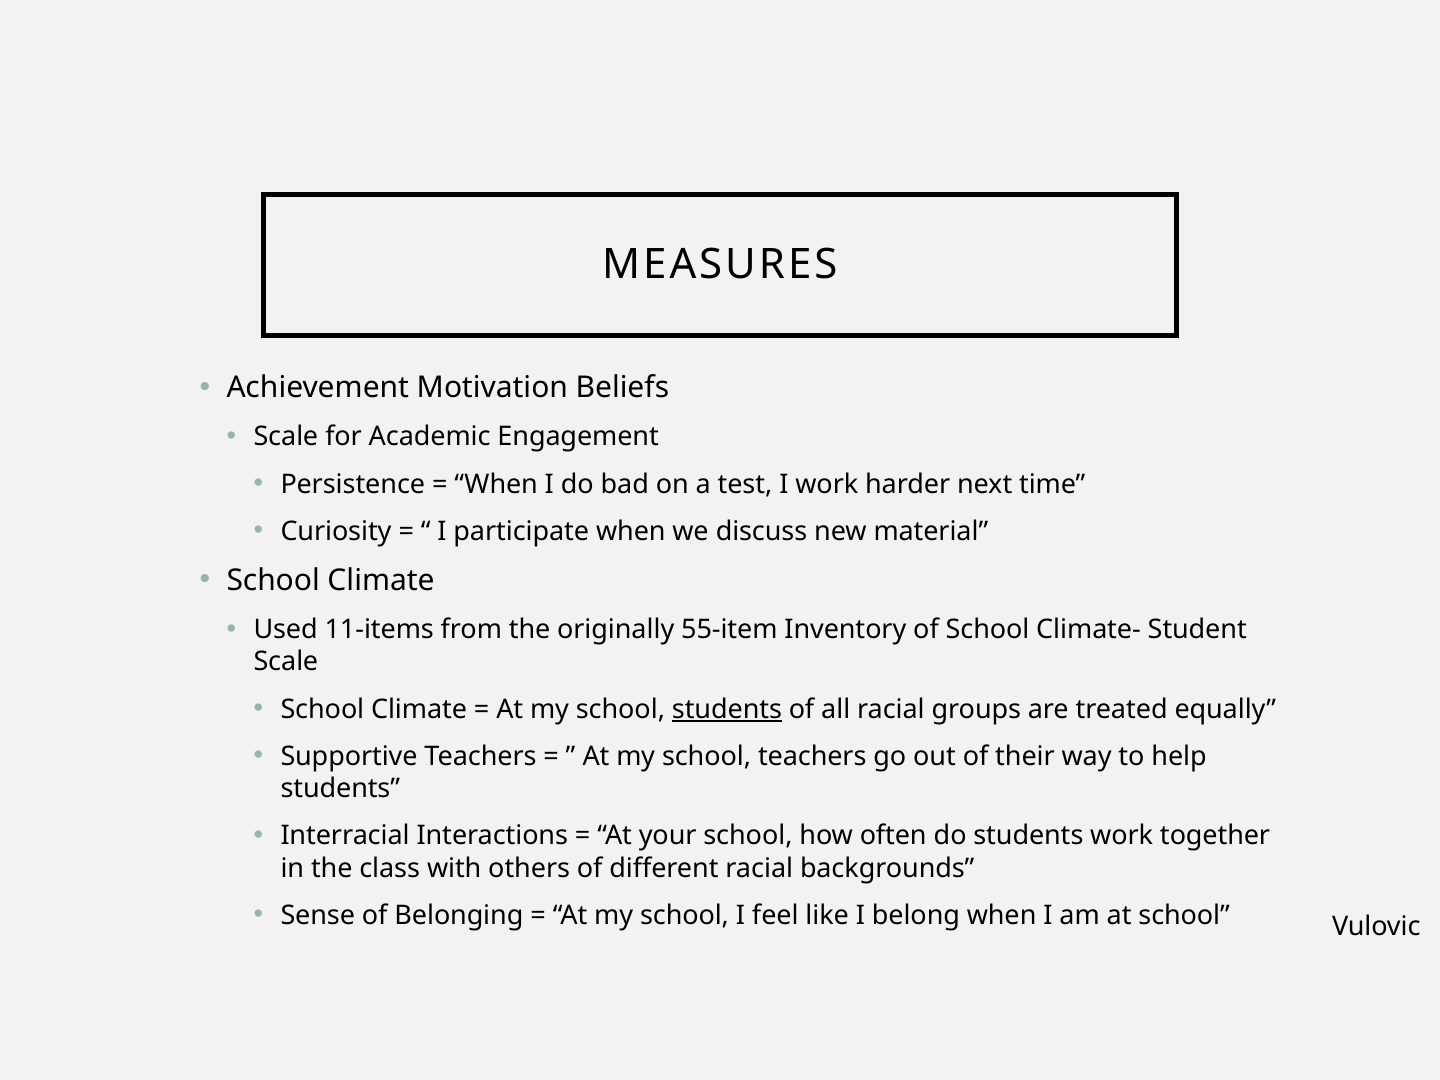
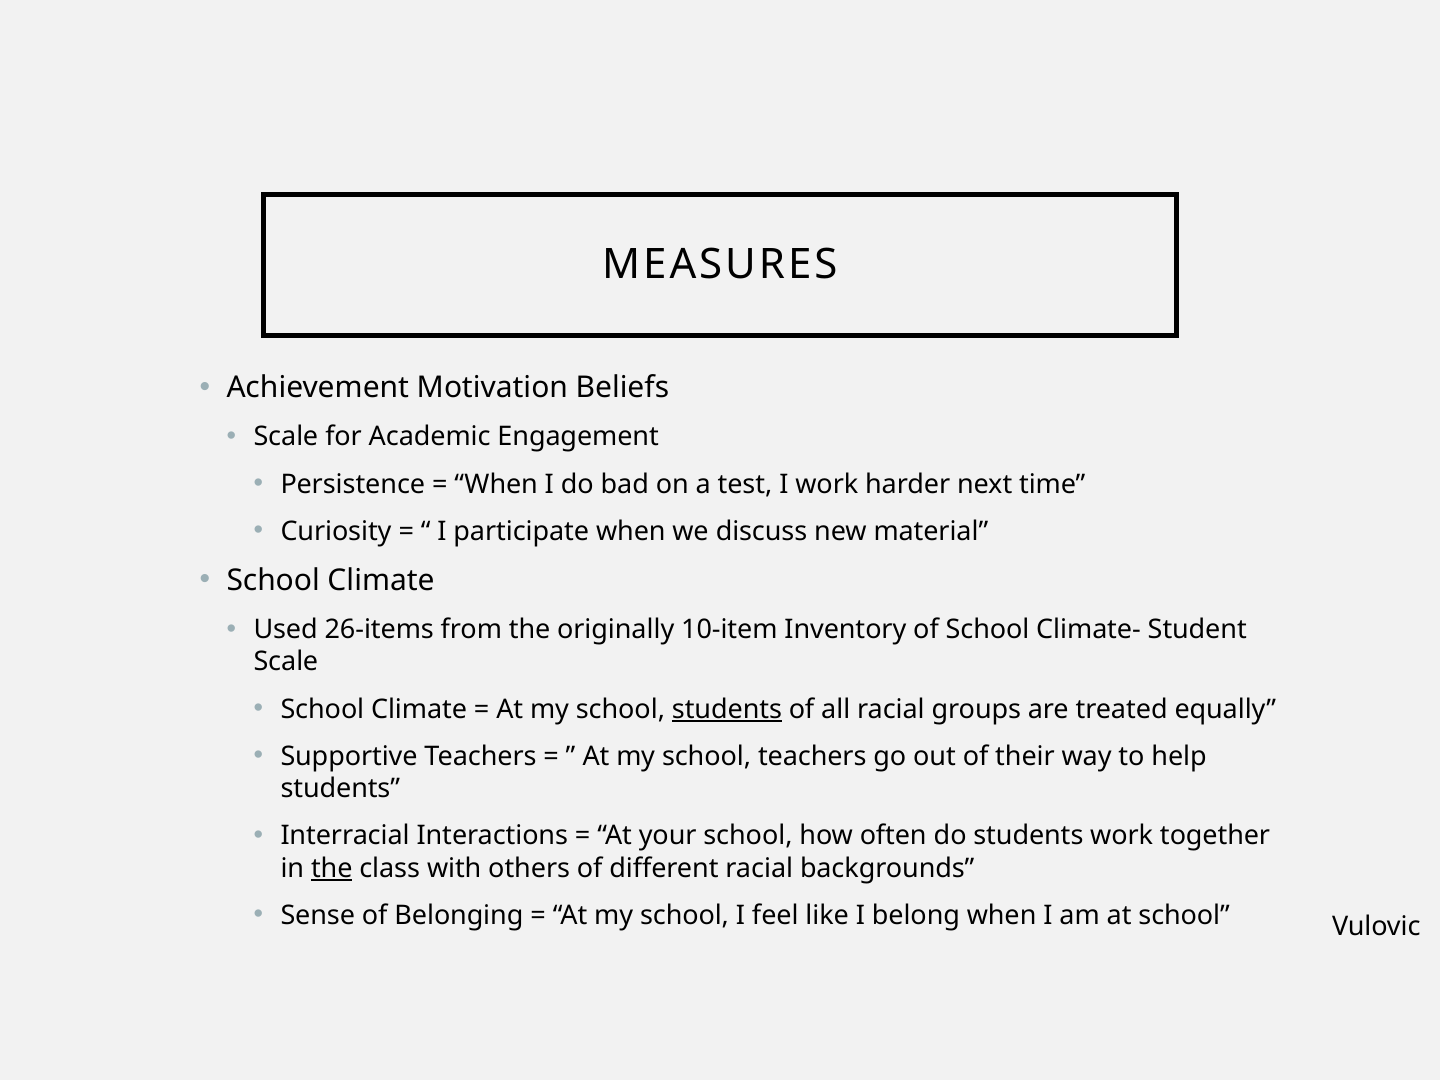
11-items: 11-items -> 26-items
55-item: 55-item -> 10-item
the at (332, 868) underline: none -> present
